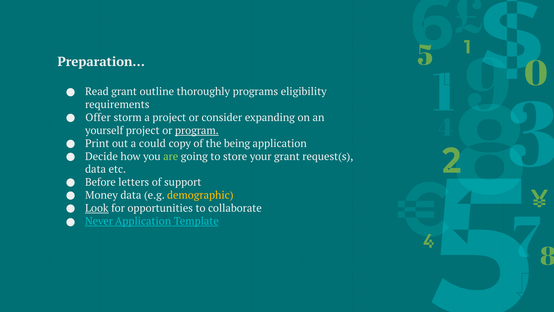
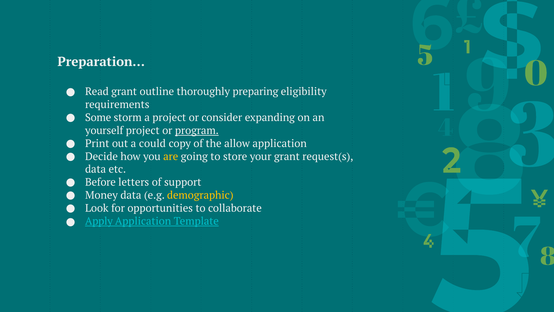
programs: programs -> preparing
Offer: Offer -> Some
being: being -> allow
are colour: light green -> yellow
Look underline: present -> none
Never: Never -> Apply
